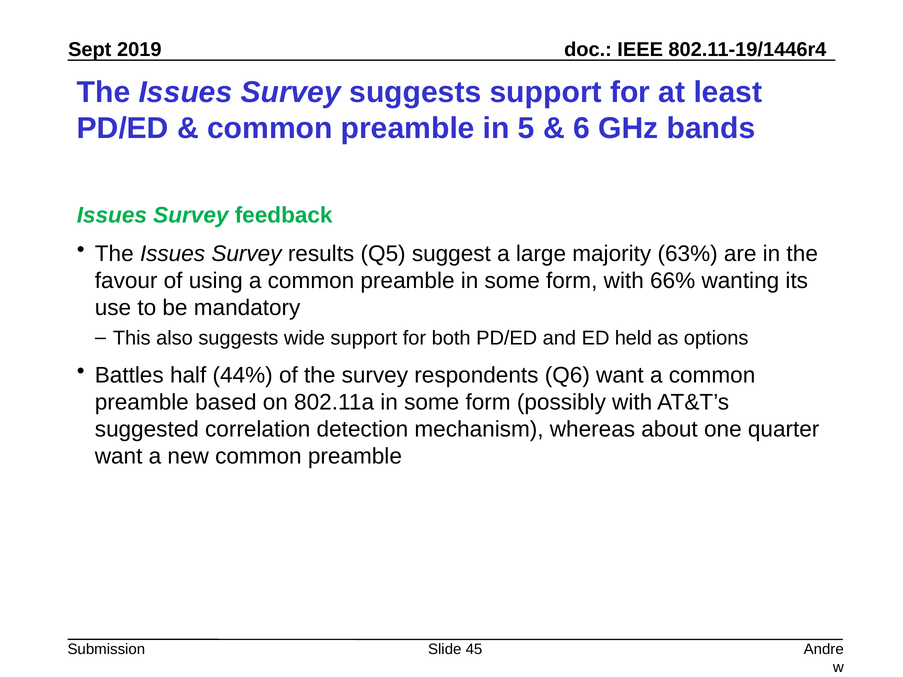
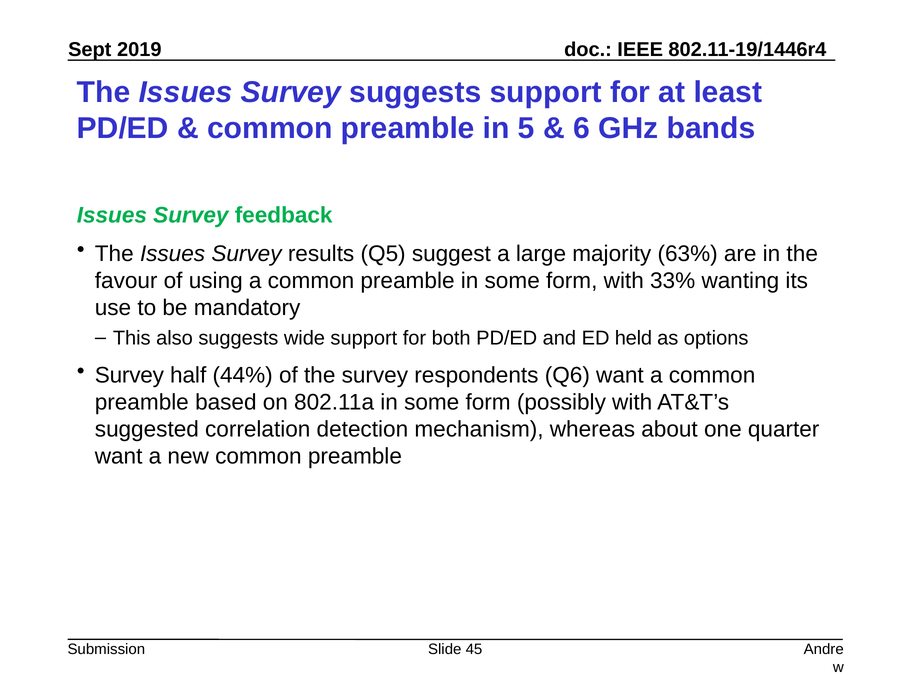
66%: 66% -> 33%
Battles at (129, 375): Battles -> Survey
